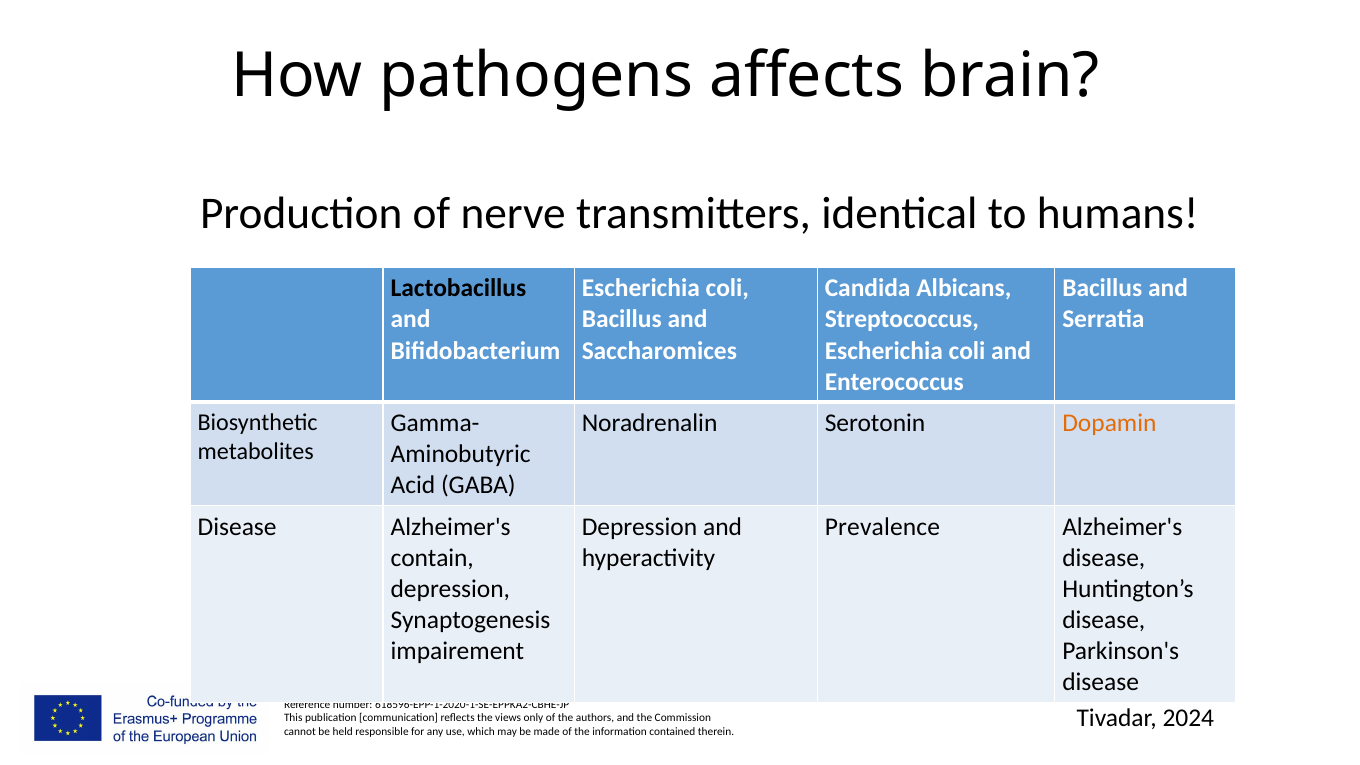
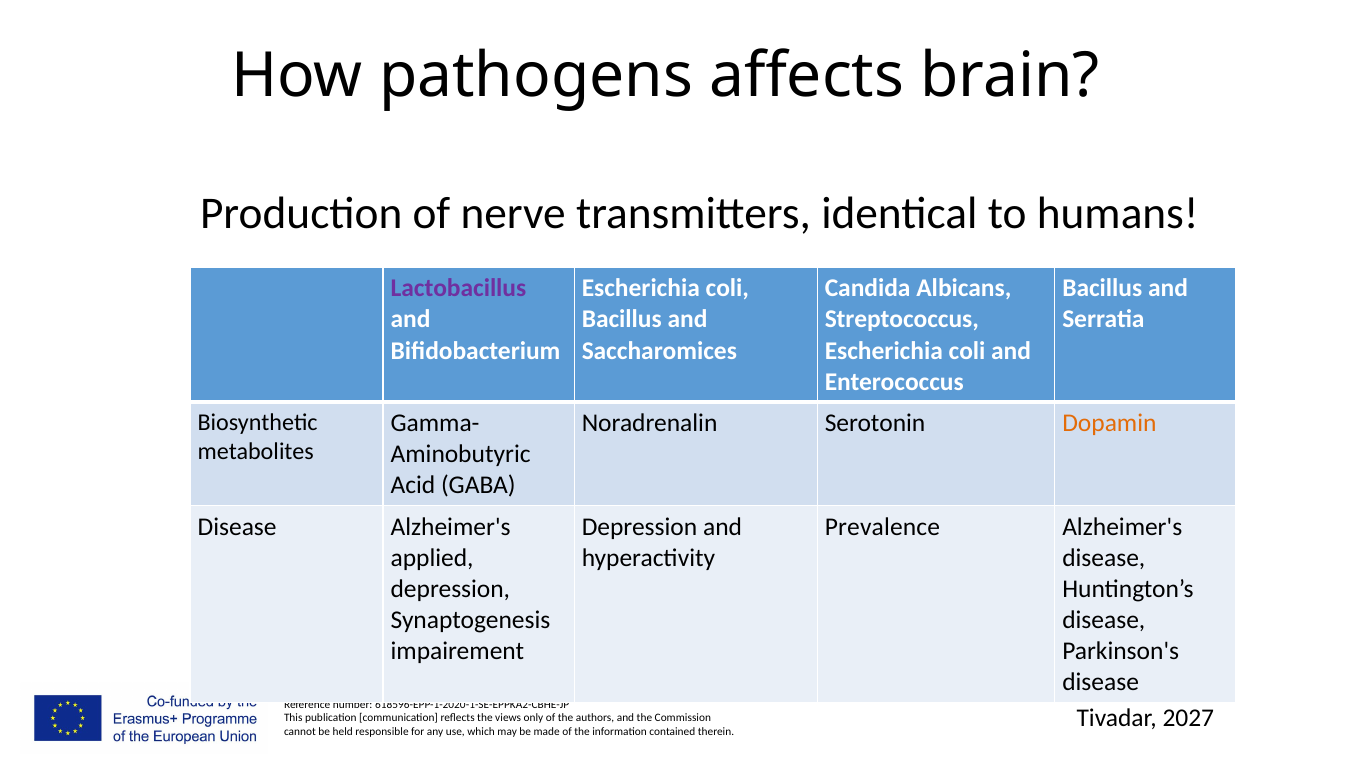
Lactobacillus colour: black -> purple
contain: contain -> applied
2024: 2024 -> 2027
